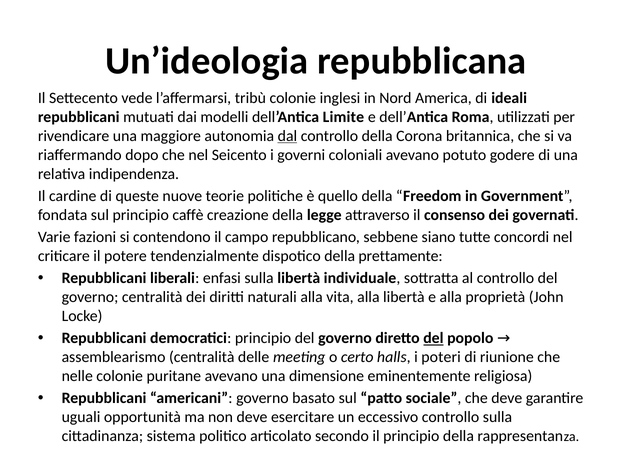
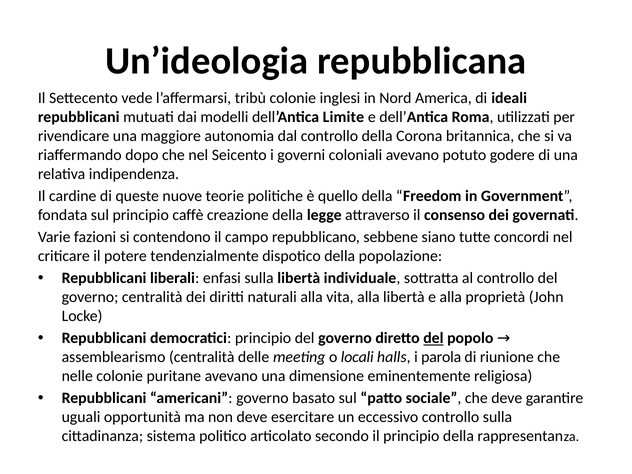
dal underline: present -> none
prettamente: prettamente -> popolazione
certo: certo -> locali
poteri: poteri -> parola
